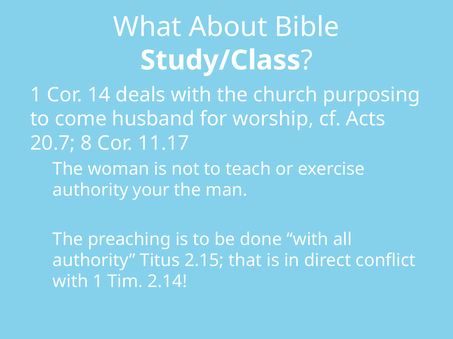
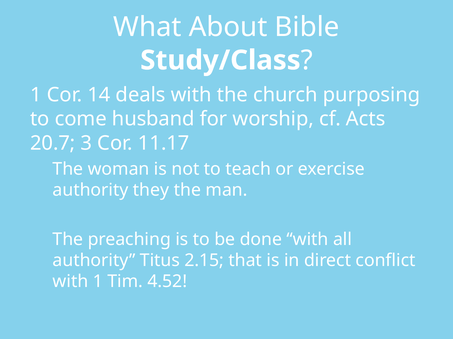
8: 8 -> 3
your: your -> they
2.14: 2.14 -> 4.52
